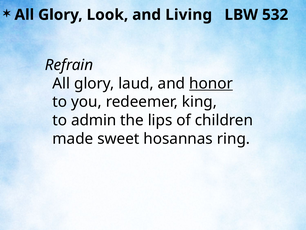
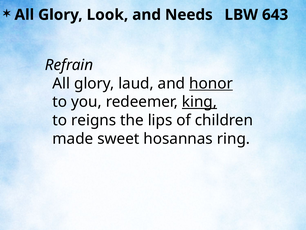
Living: Living -> Needs
532: 532 -> 643
king underline: none -> present
admin: admin -> reigns
